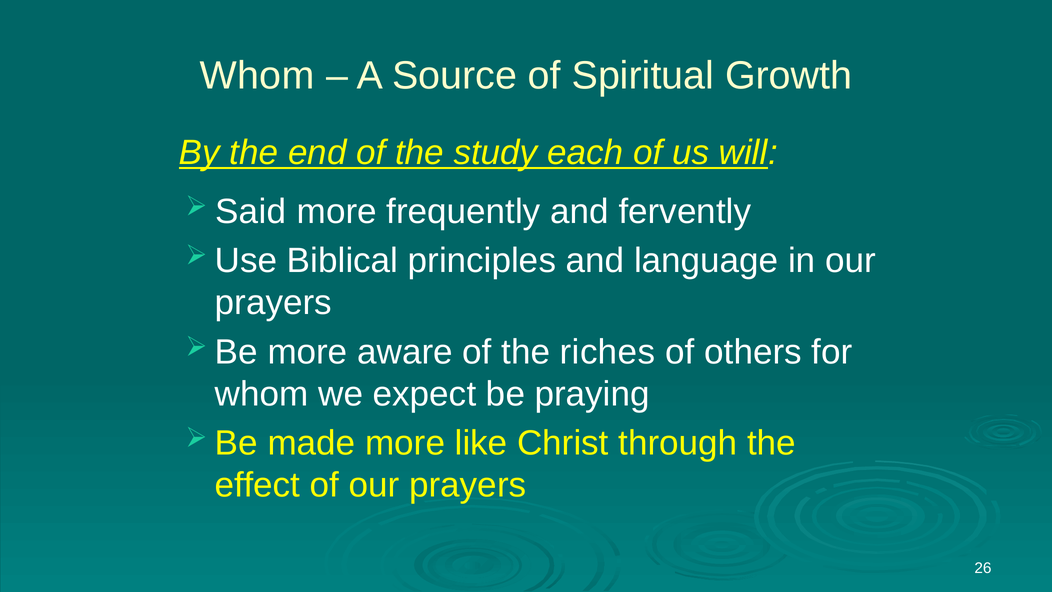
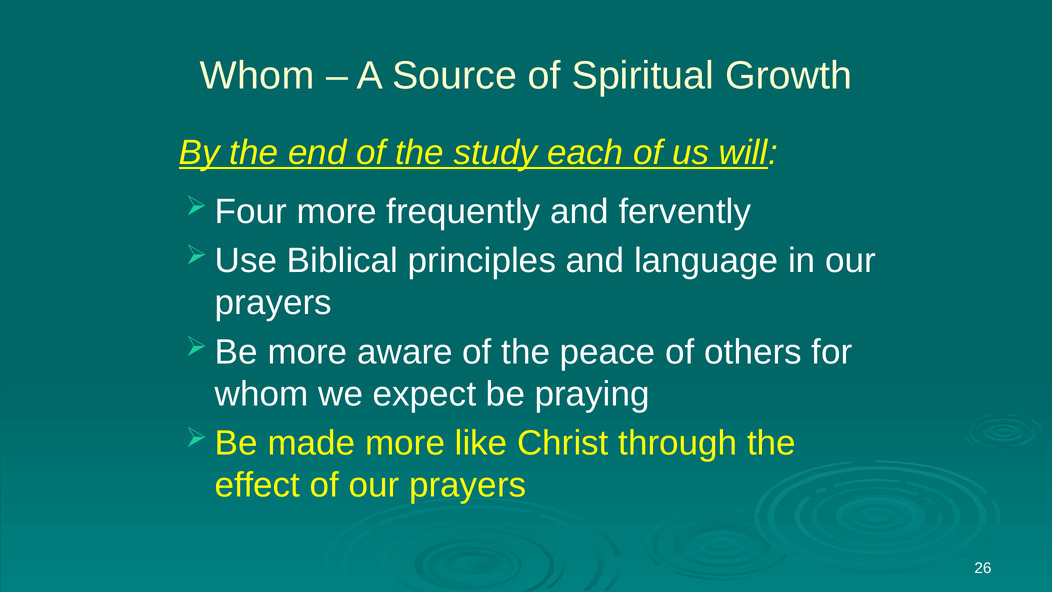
Said: Said -> Four
riches: riches -> peace
